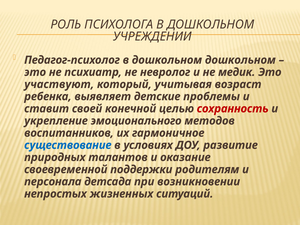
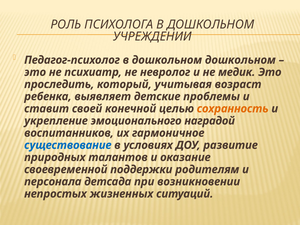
участвуют: участвуют -> проследить
сохранность colour: red -> orange
методов: методов -> наградой
